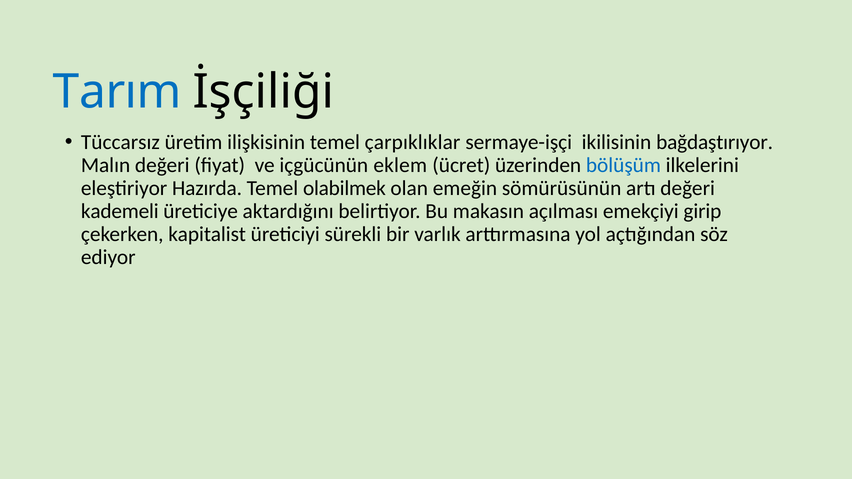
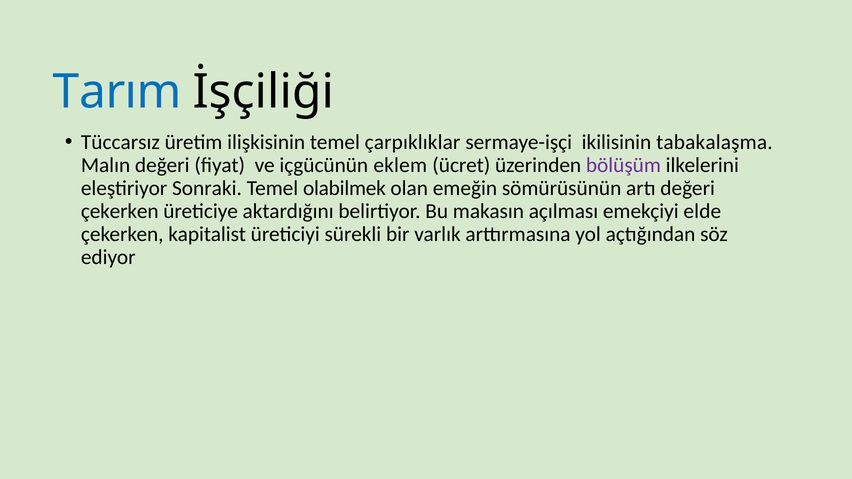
bağdaştırıyor: bağdaştırıyor -> tabakalaşma
bölüşüm colour: blue -> purple
Hazırda: Hazırda -> Sonraki
kademeli at (120, 211): kademeli -> çekerken
girip: girip -> elde
